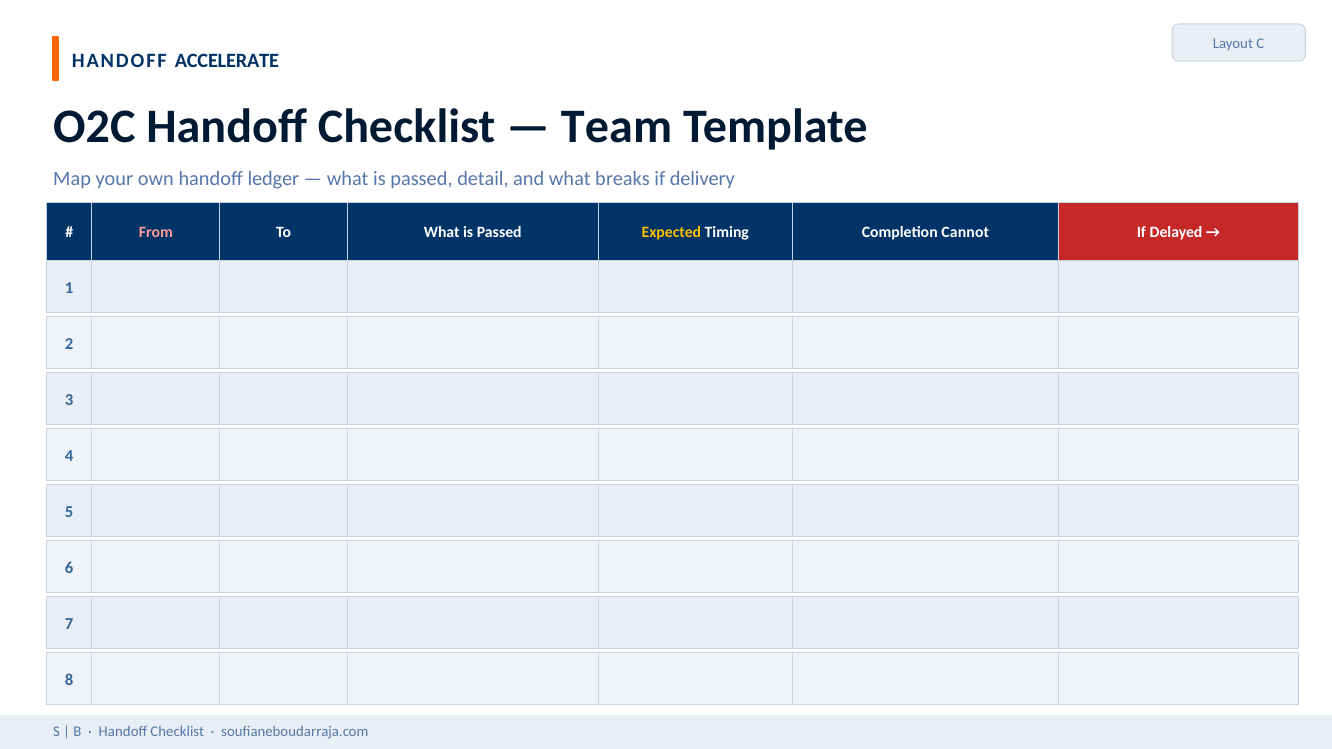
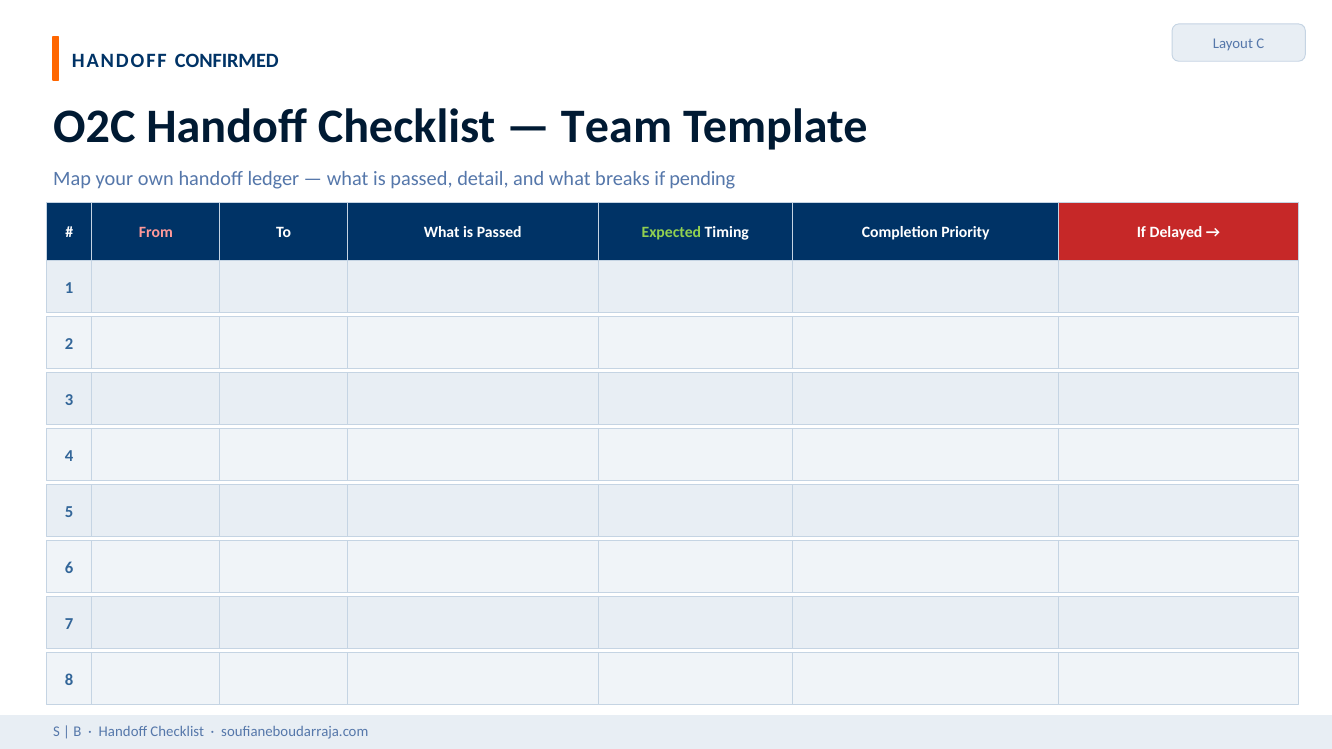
ACCELERATE: ACCELERATE -> CONFIRMED
delivery: delivery -> pending
Expected colour: yellow -> light green
Cannot: Cannot -> Priority
